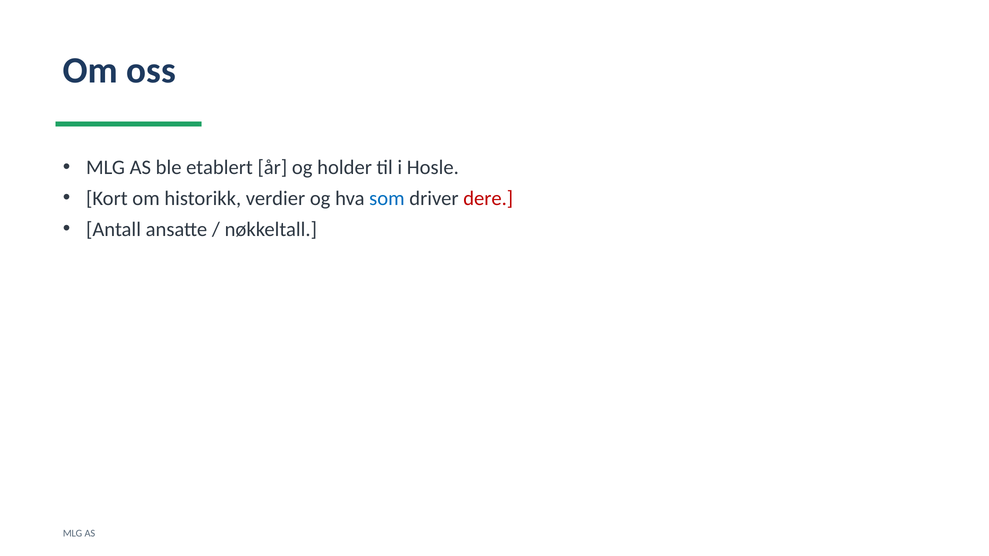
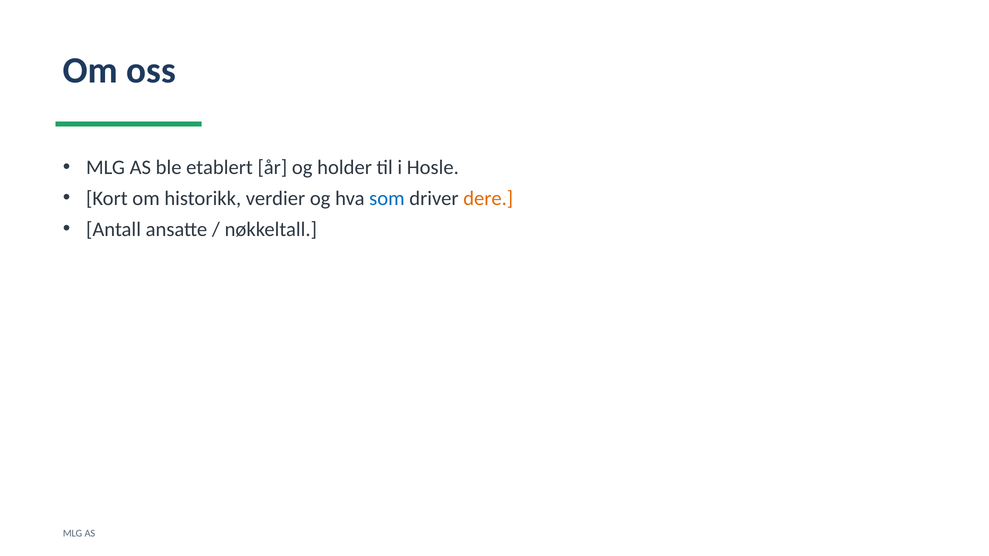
dere colour: red -> orange
